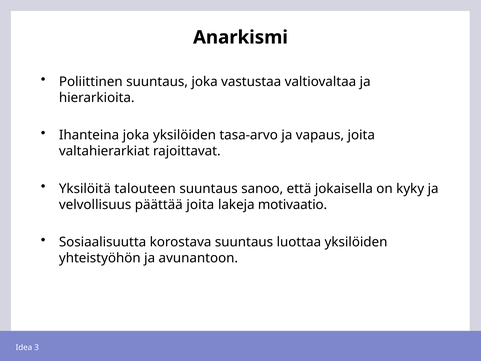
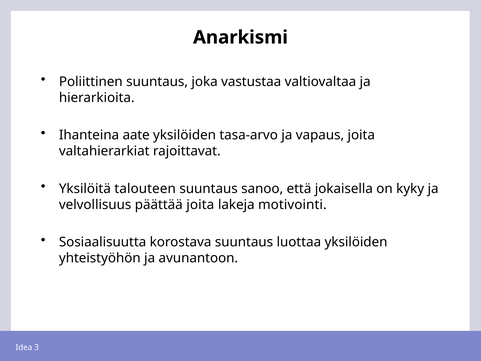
Ihanteina joka: joka -> aate
motivaatio: motivaatio -> motivointi
